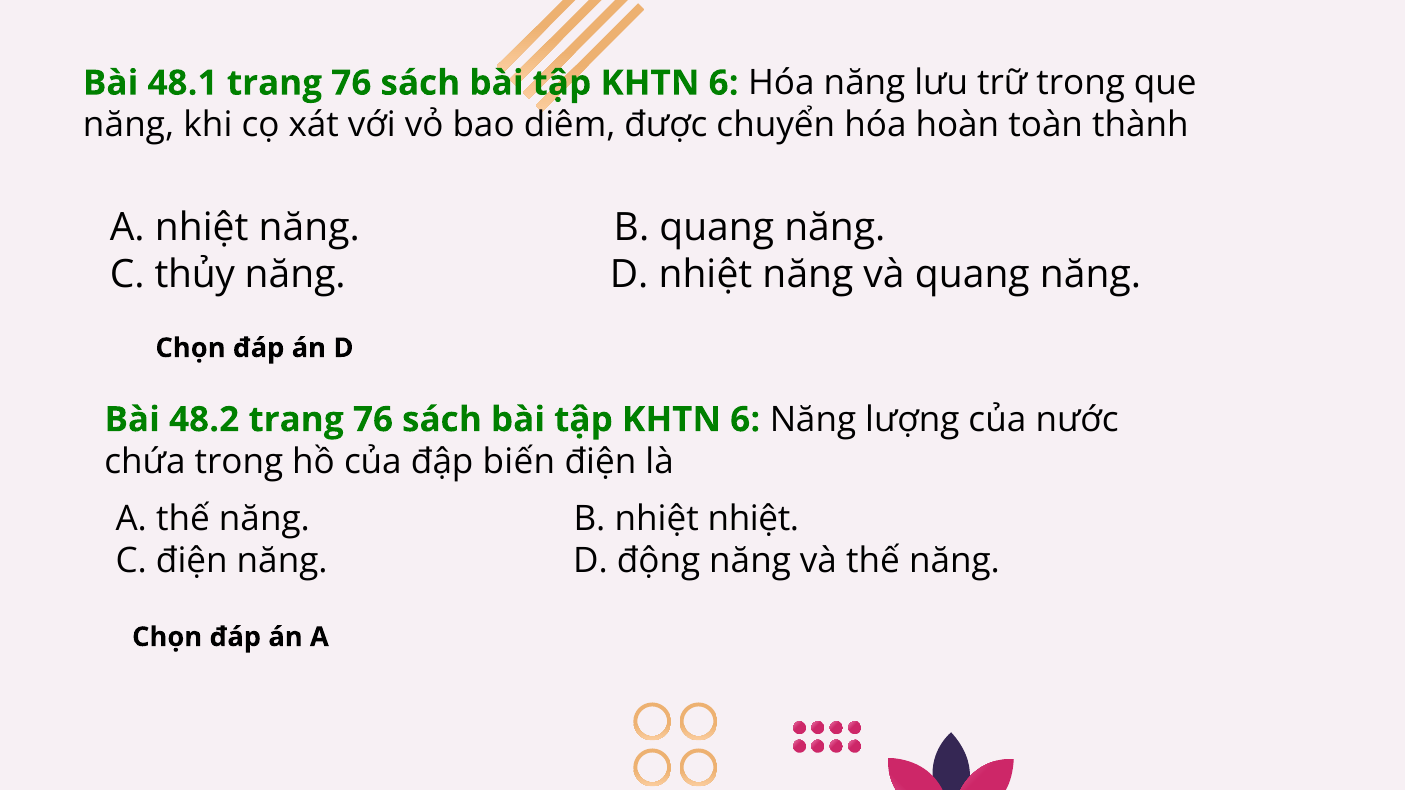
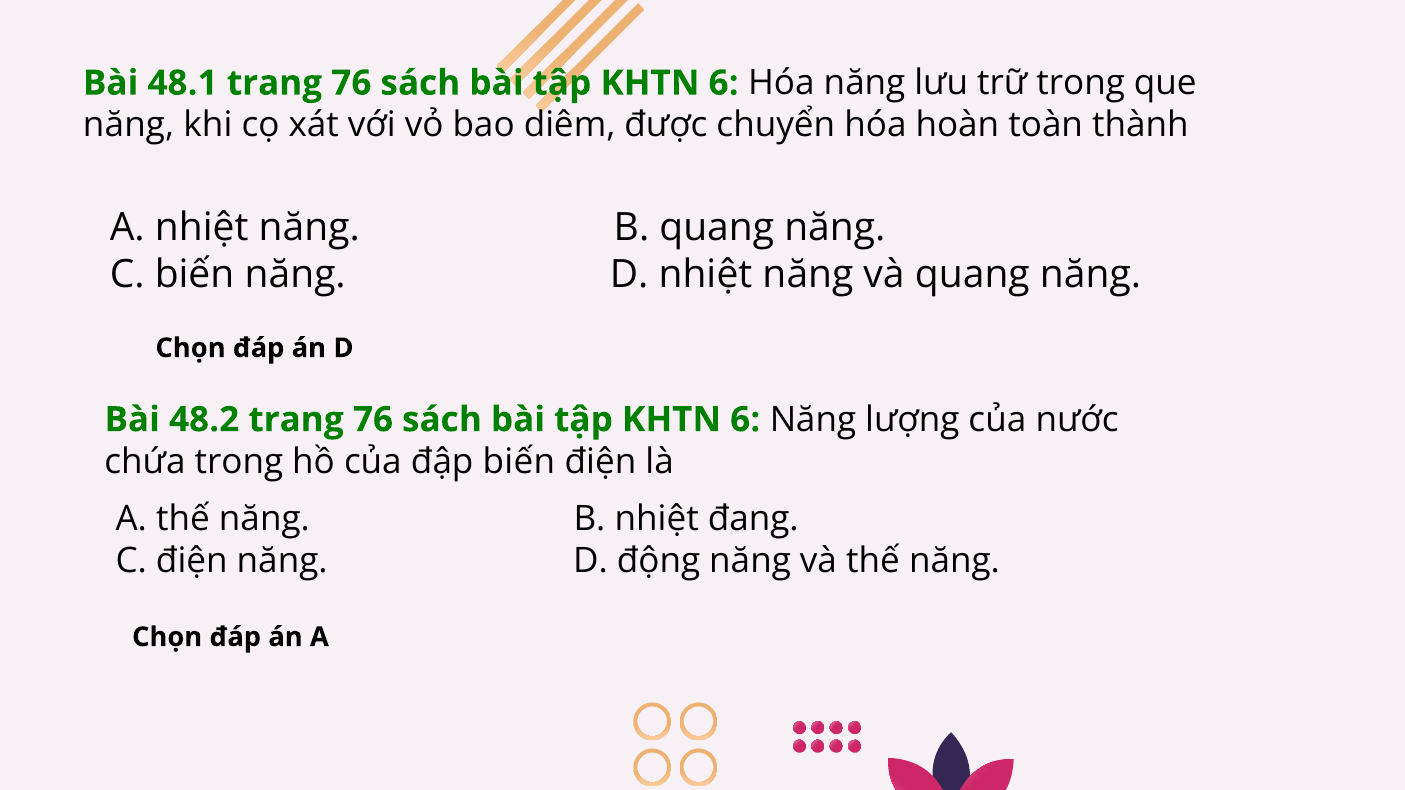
C thủy: thủy -> biến
nhiệt nhiệt: nhiệt -> đang
